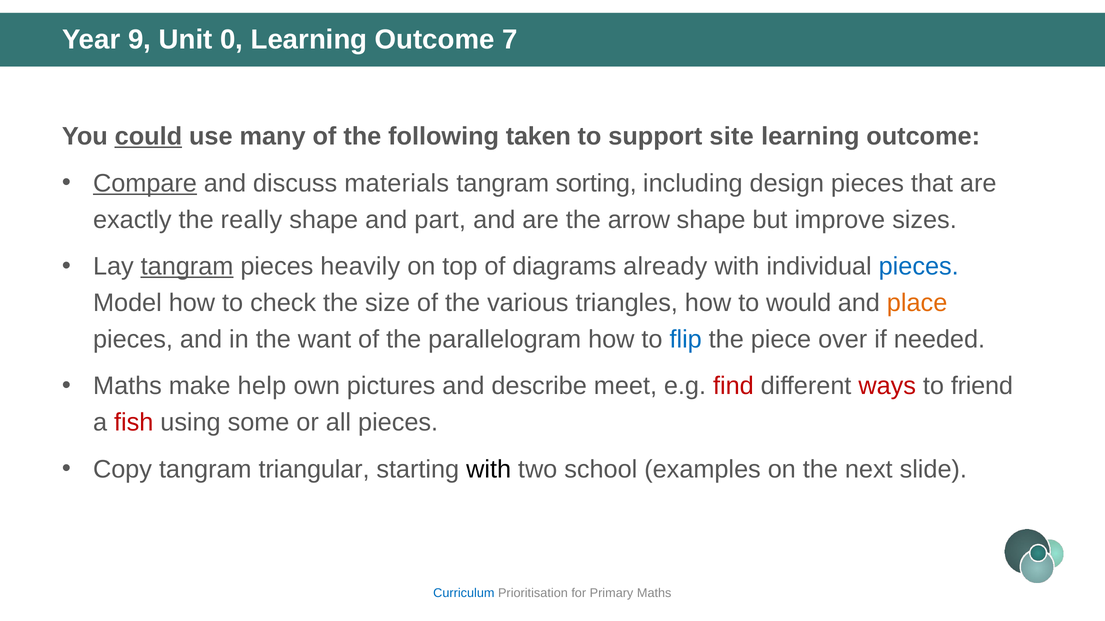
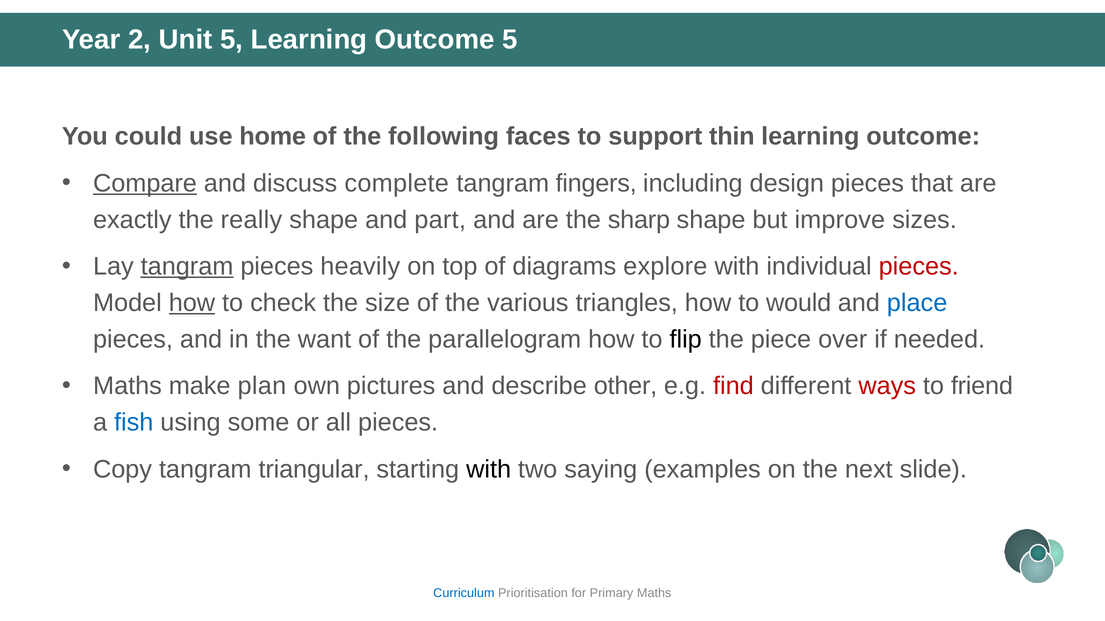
9: 9 -> 2
Unit 0: 0 -> 5
Outcome 7: 7 -> 5
could underline: present -> none
many: many -> home
taken: taken -> faces
site: site -> thin
materials: materials -> complete
sorting: sorting -> fingers
arrow: arrow -> sharp
already: already -> explore
pieces at (919, 267) colour: blue -> red
how at (192, 303) underline: none -> present
place colour: orange -> blue
flip colour: blue -> black
help: help -> plan
meet: meet -> other
fish colour: red -> blue
school: school -> saying
